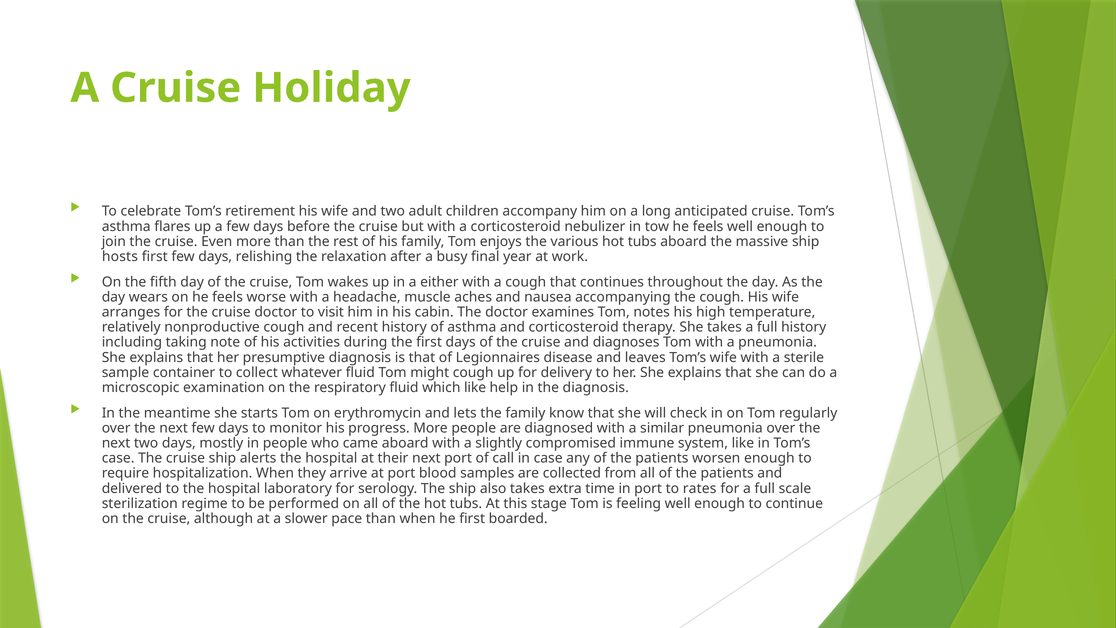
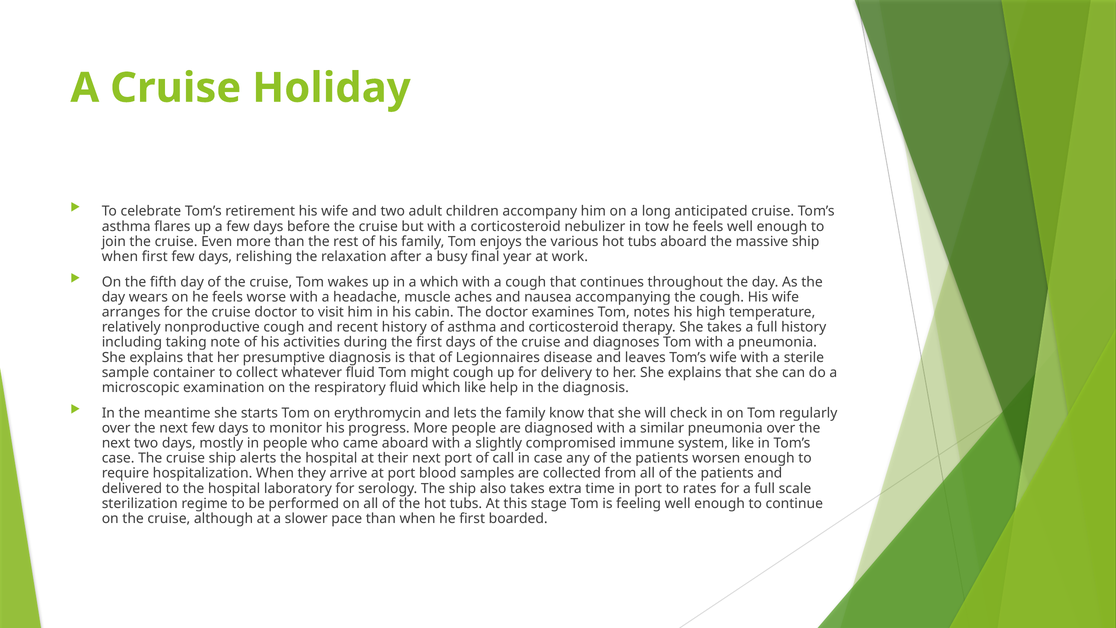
hosts at (120, 256): hosts -> when
a either: either -> which
